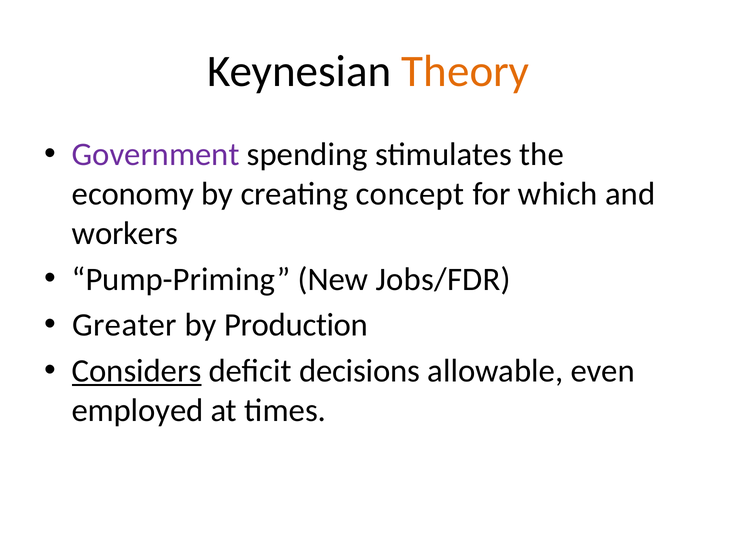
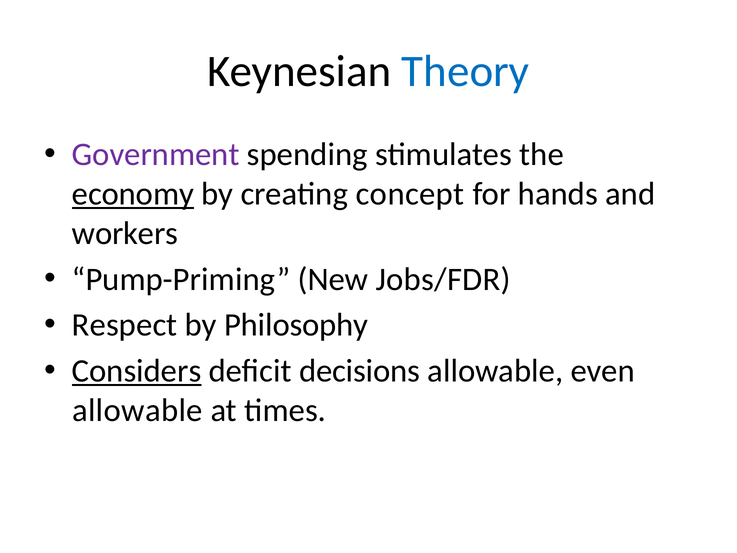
Theory colour: orange -> blue
economy underline: none -> present
which: which -> hands
Greater: Greater -> Respect
Production: Production -> Philosophy
employed at (138, 410): employed -> allowable
